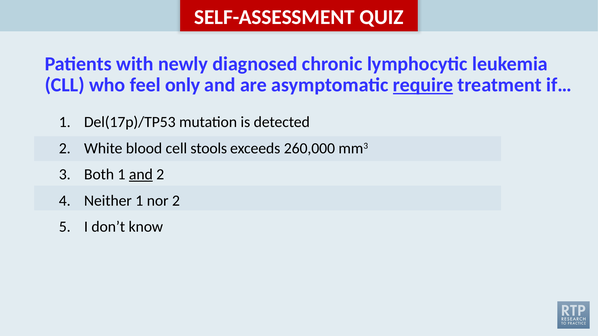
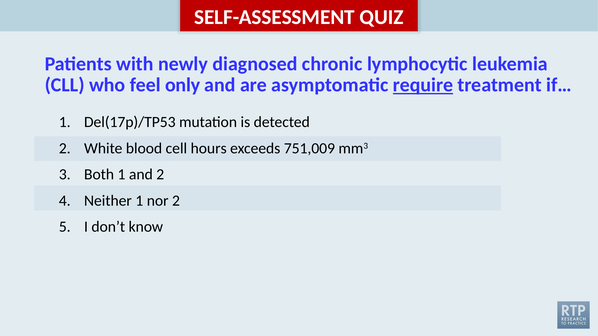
stools: stools -> hours
260,000: 260,000 -> 751,009
and at (141, 175) underline: present -> none
